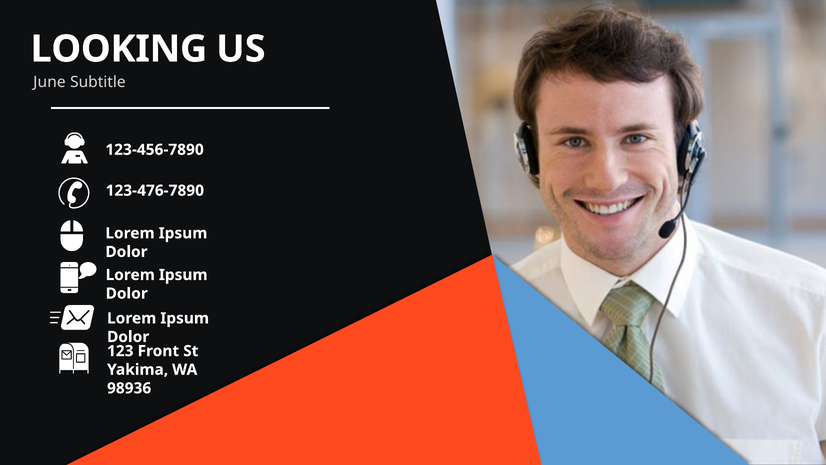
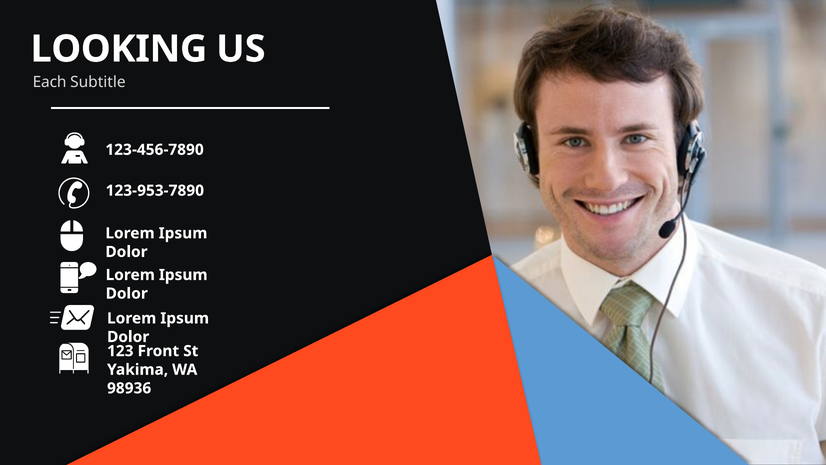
June: June -> Each
123-476-7890: 123-476-7890 -> 123-953-7890
